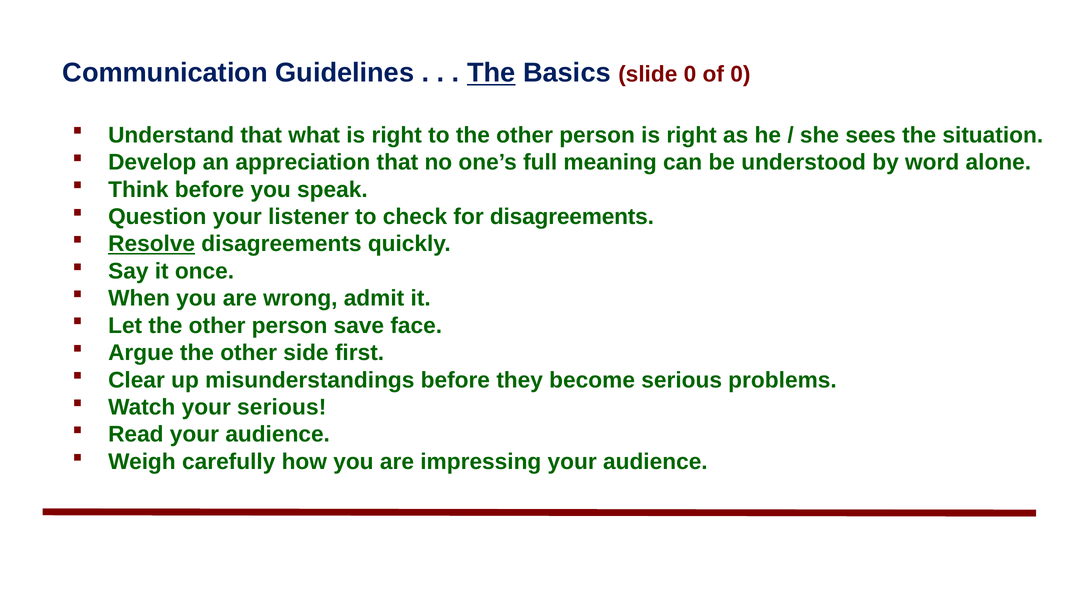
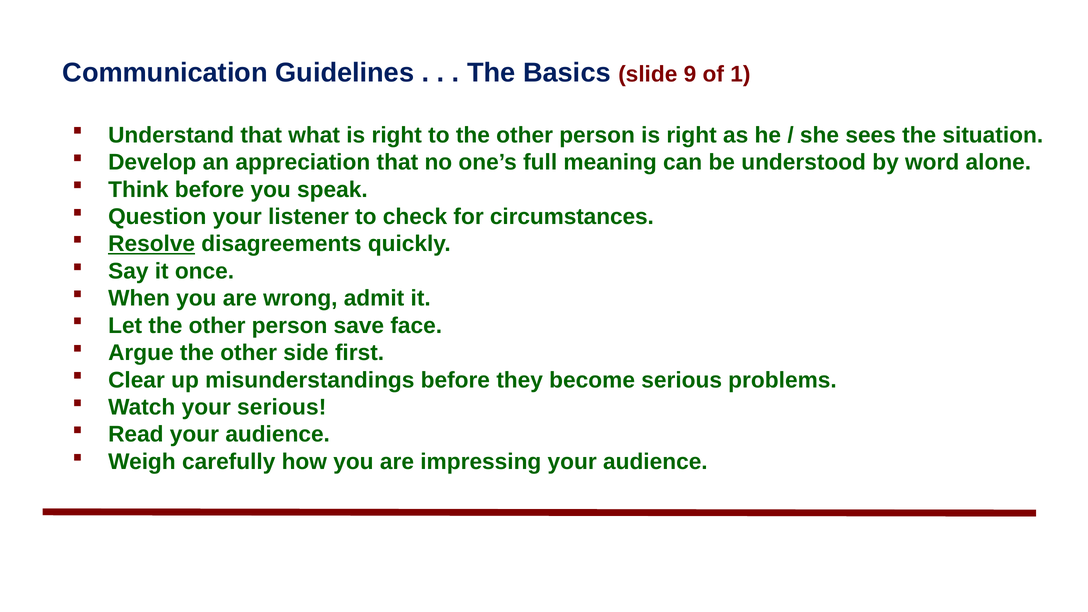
The at (491, 73) underline: present -> none
slide 0: 0 -> 9
of 0: 0 -> 1
for disagreements: disagreements -> circumstances
